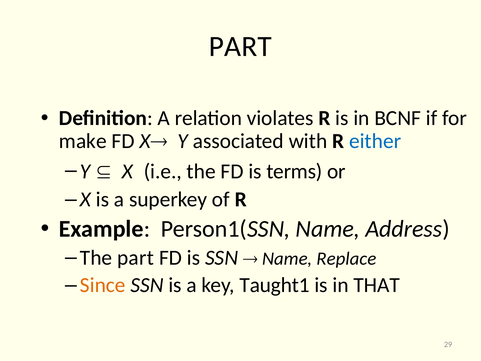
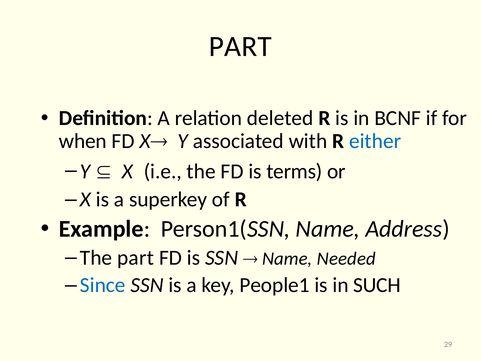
violates: violates -> deleted
make: make -> when
Replace: Replace -> Needed
Since colour: orange -> blue
Taught1: Taught1 -> People1
THAT: THAT -> SUCH
